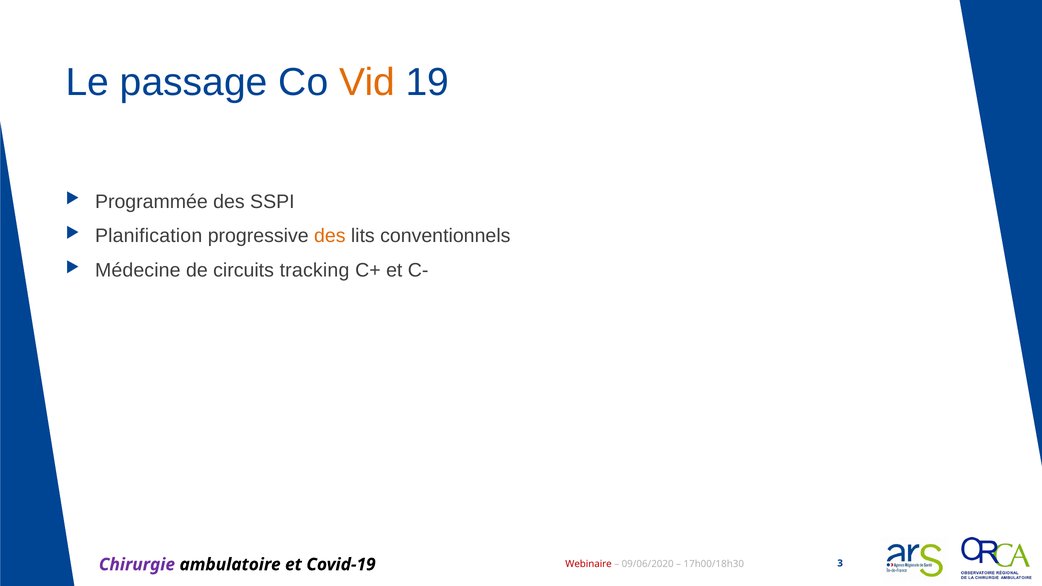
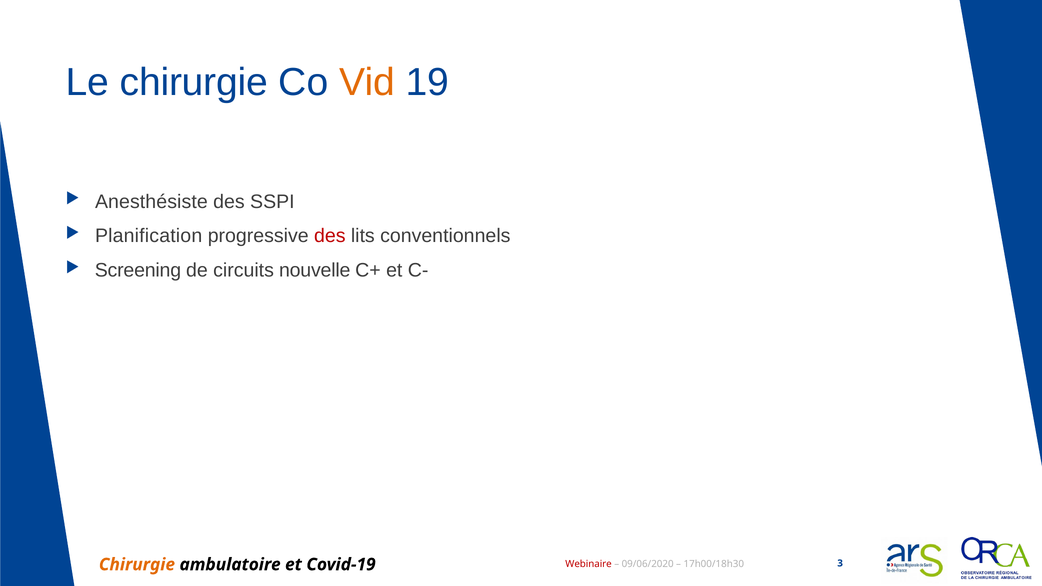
Le passage: passage -> chirurgie
Programmée: Programmée -> Anesthésiste
des at (330, 236) colour: orange -> red
Médecine: Médecine -> Screening
tracking: tracking -> nouvelle
Chirurgie at (137, 565) colour: purple -> orange
